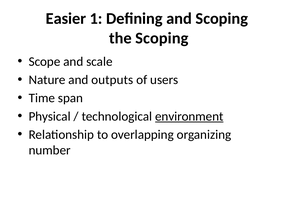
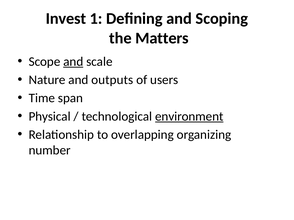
Easier: Easier -> Invest
the Scoping: Scoping -> Matters
and at (73, 62) underline: none -> present
